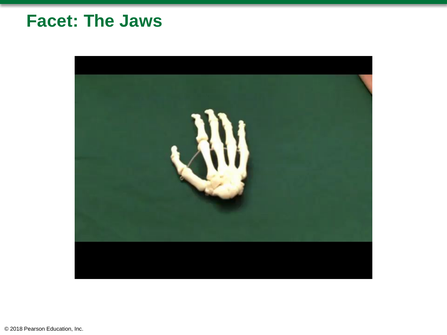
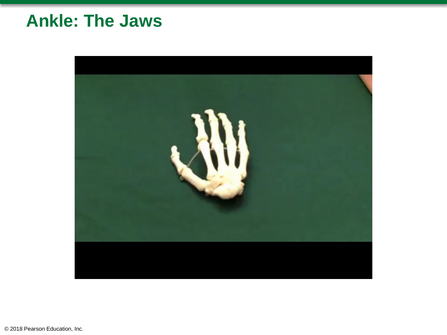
Facet: Facet -> Ankle
